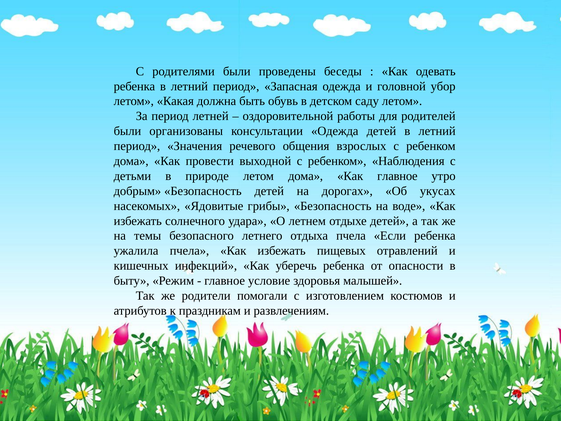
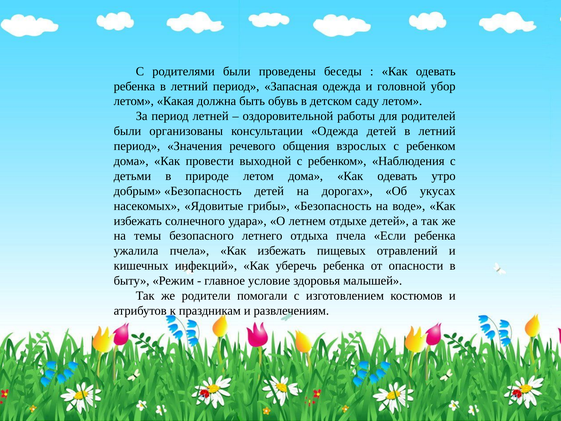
дома Как главное: главное -> одевать
